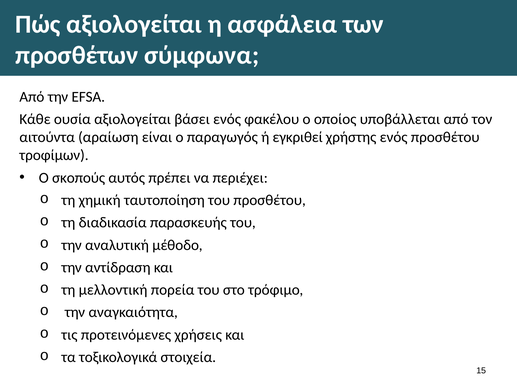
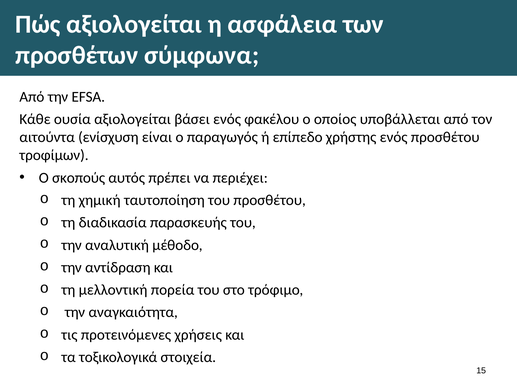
αραίωση: αραίωση -> ενίσχυση
εγκριθεί: εγκριθεί -> επίπεδο
